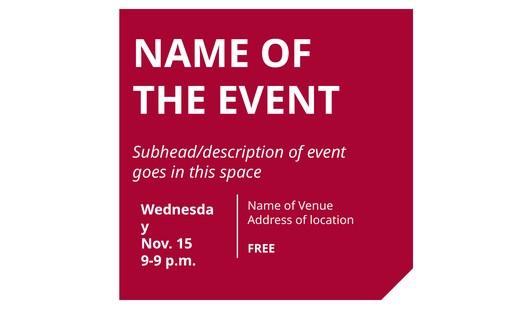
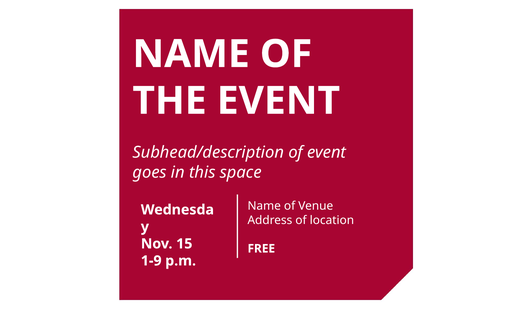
9-9: 9-9 -> 1-9
